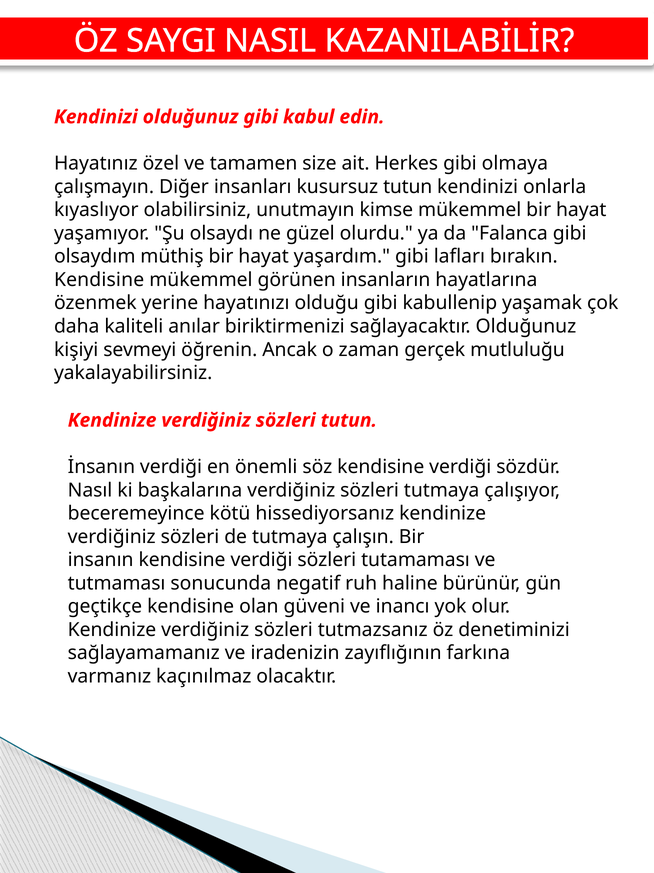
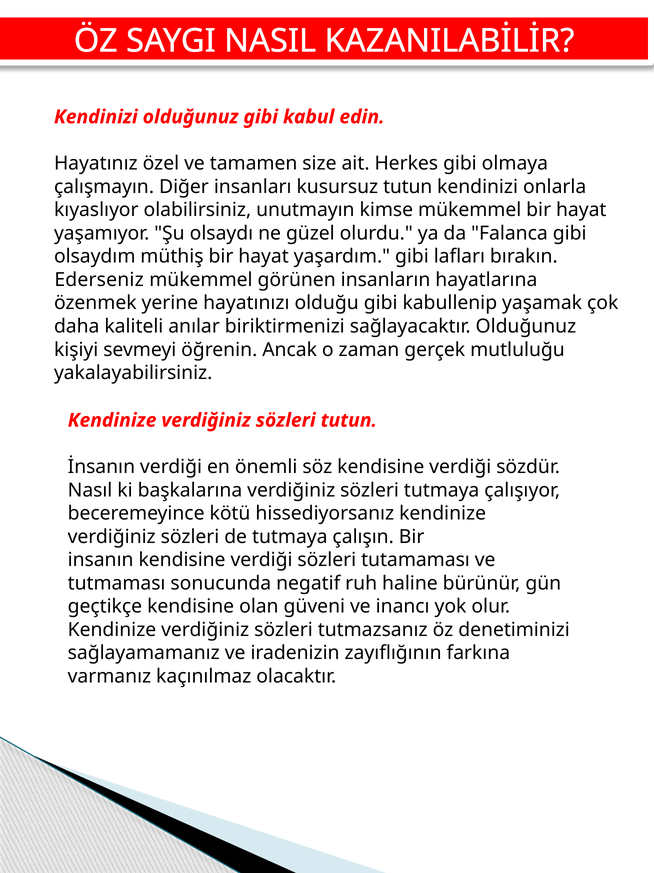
Kendisine at (99, 279): Kendisine -> Ederseniz
